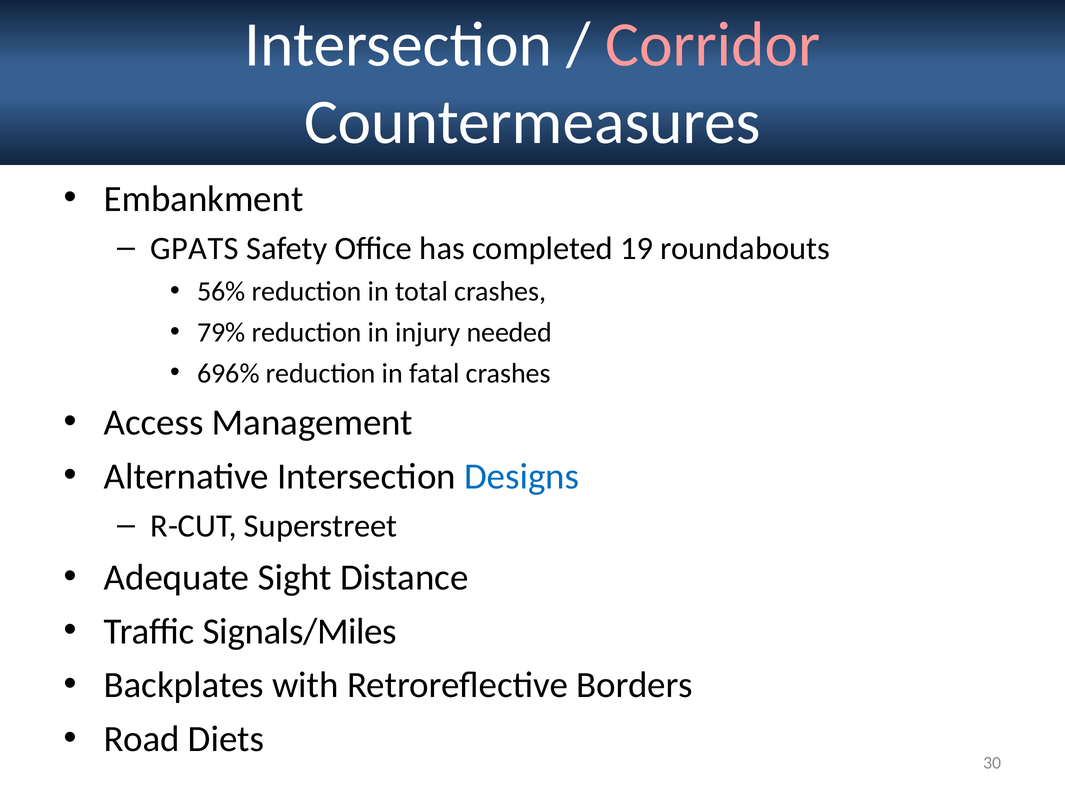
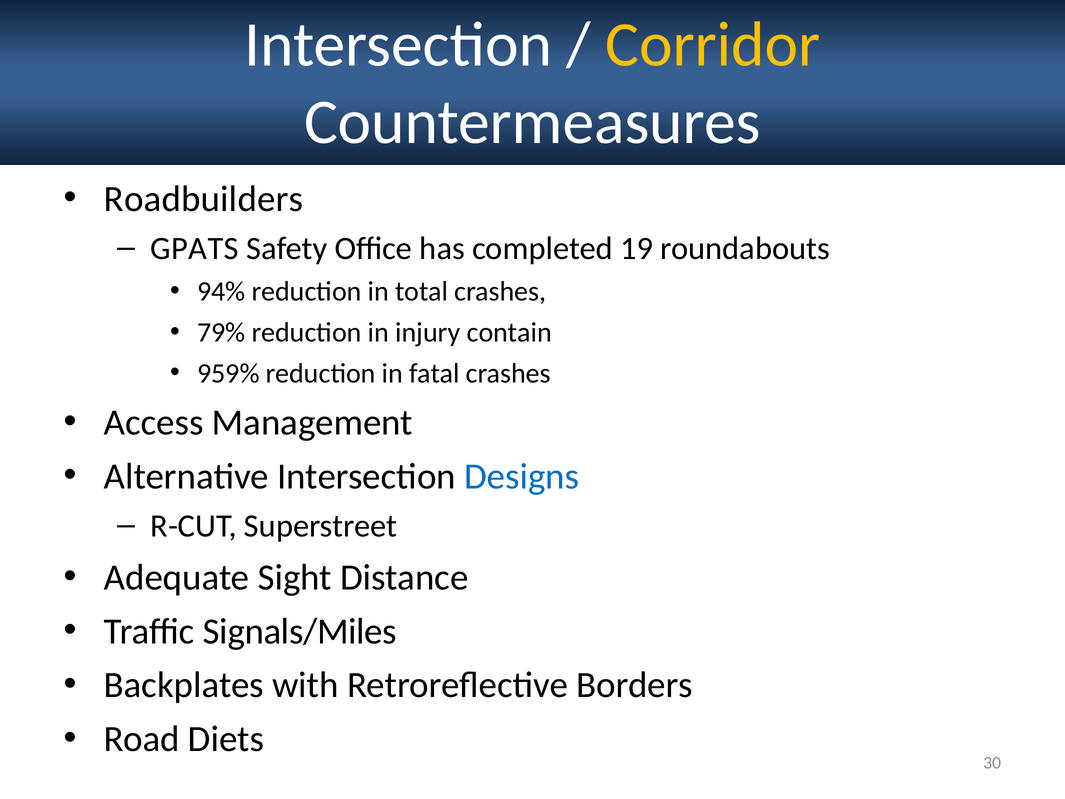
Corridor colour: pink -> yellow
Embankment: Embankment -> Roadbuilders
56%: 56% -> 94%
needed: needed -> contain
696%: 696% -> 959%
